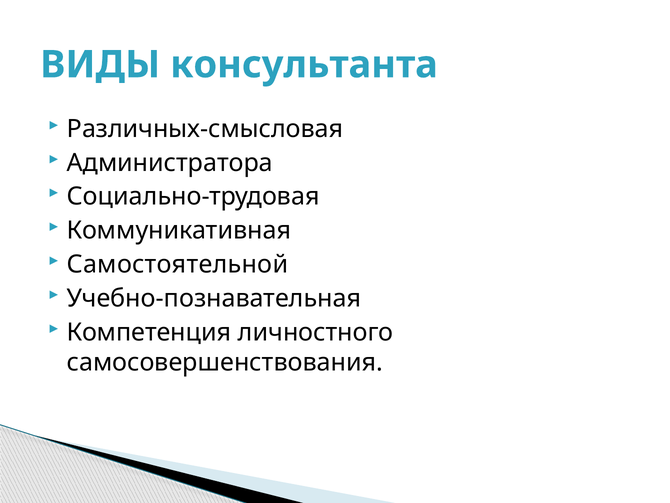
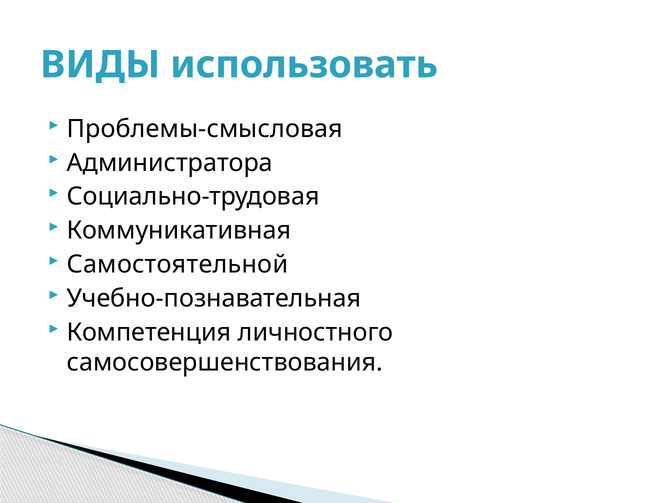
консультанта: консультанта -> использовать
Различных-смысловая: Различных-смысловая -> Проблемы-смысловая
